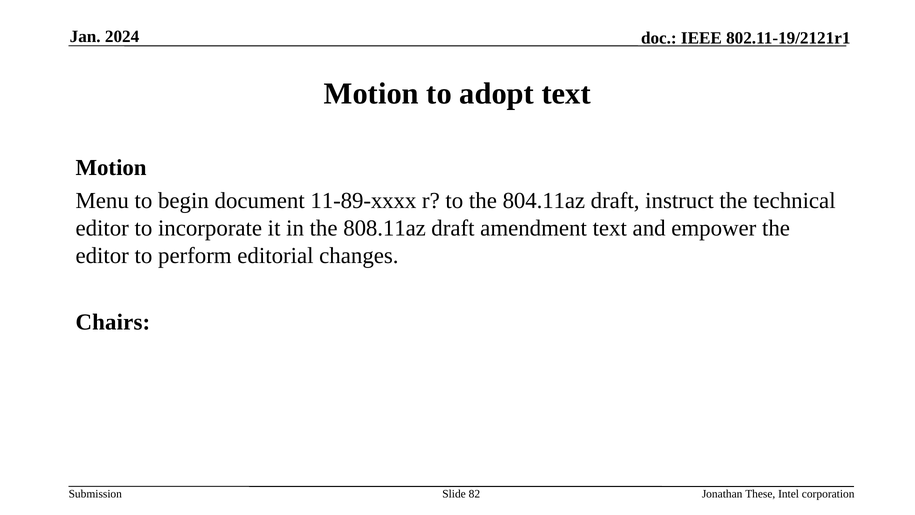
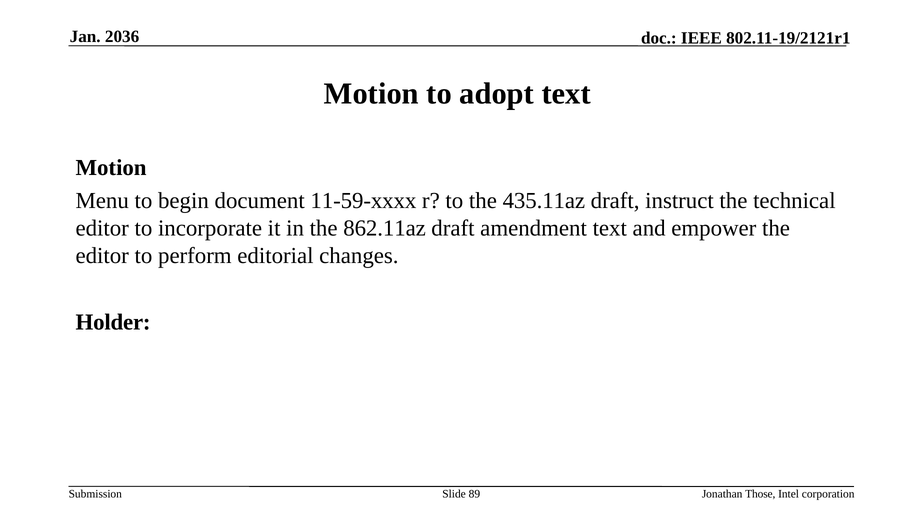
2024: 2024 -> 2036
11-89-xxxx: 11-89-xxxx -> 11-59-xxxx
804.11az: 804.11az -> 435.11az
808.11az: 808.11az -> 862.11az
Chairs: Chairs -> Holder
82: 82 -> 89
These: These -> Those
